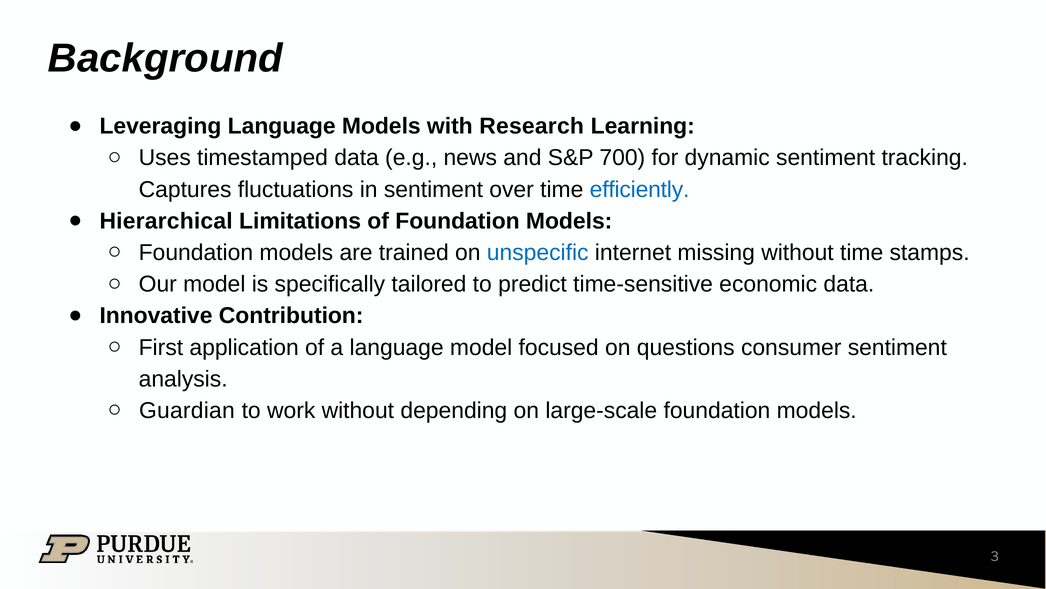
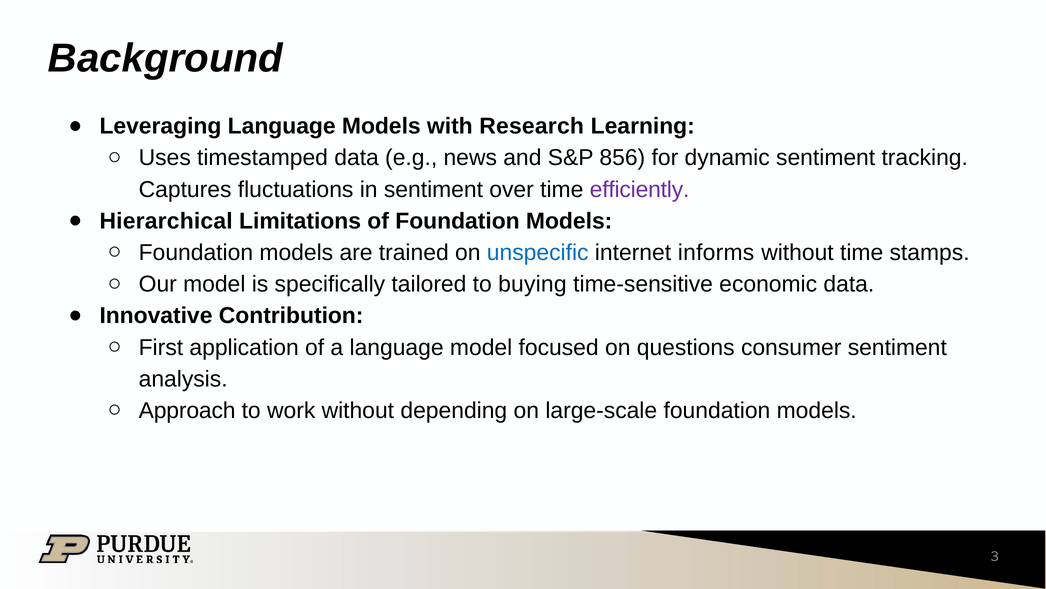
700: 700 -> 856
efficiently colour: blue -> purple
missing: missing -> informs
predict: predict -> buying
Guardian: Guardian -> Approach
